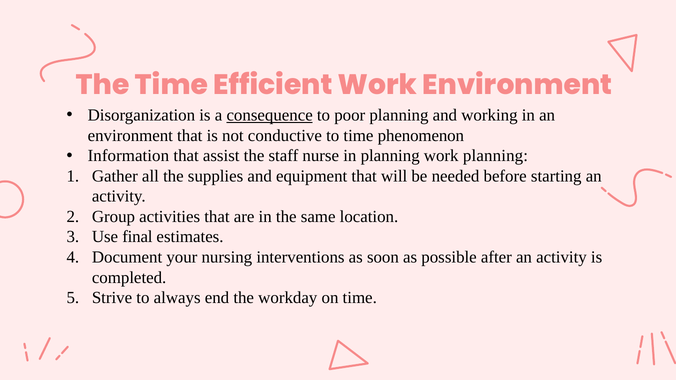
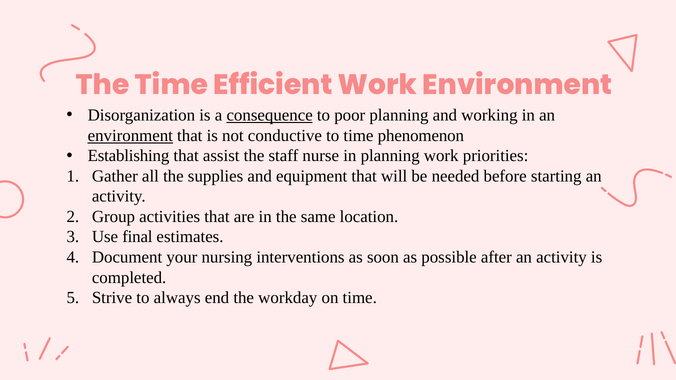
environment at (130, 136) underline: none -> present
Information: Information -> Establishing
work planning: planning -> priorities
